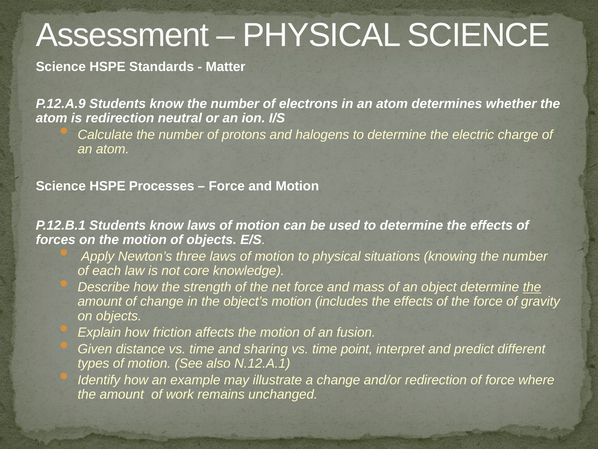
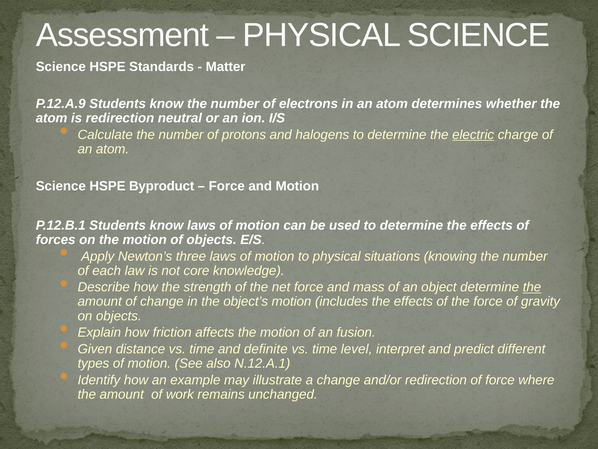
electric underline: none -> present
Processes: Processes -> Byproduct
sharing: sharing -> definite
point: point -> level
